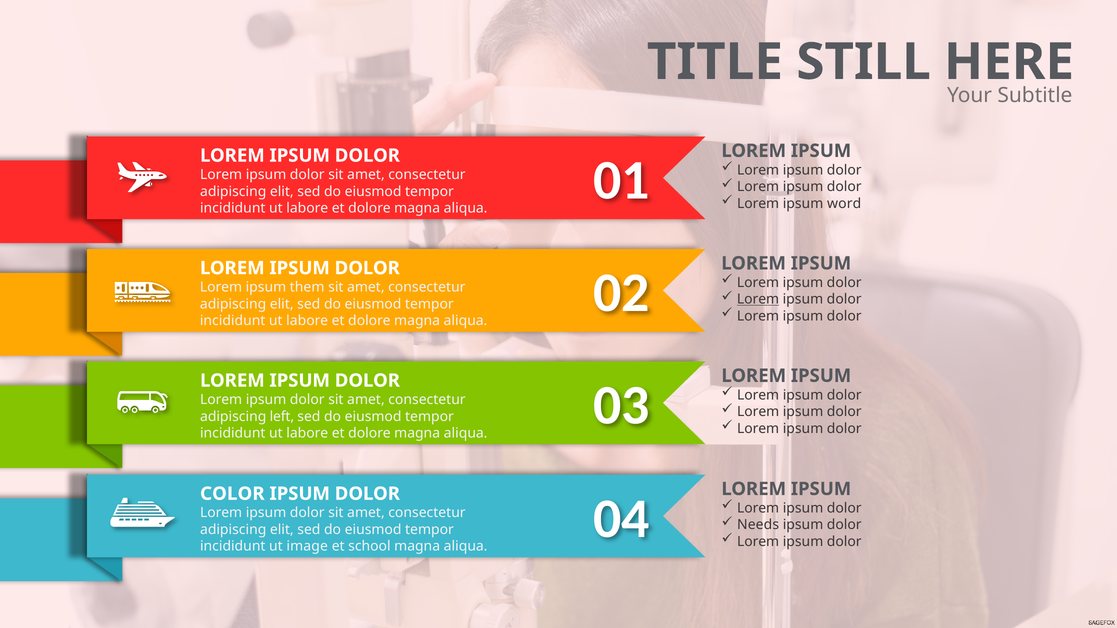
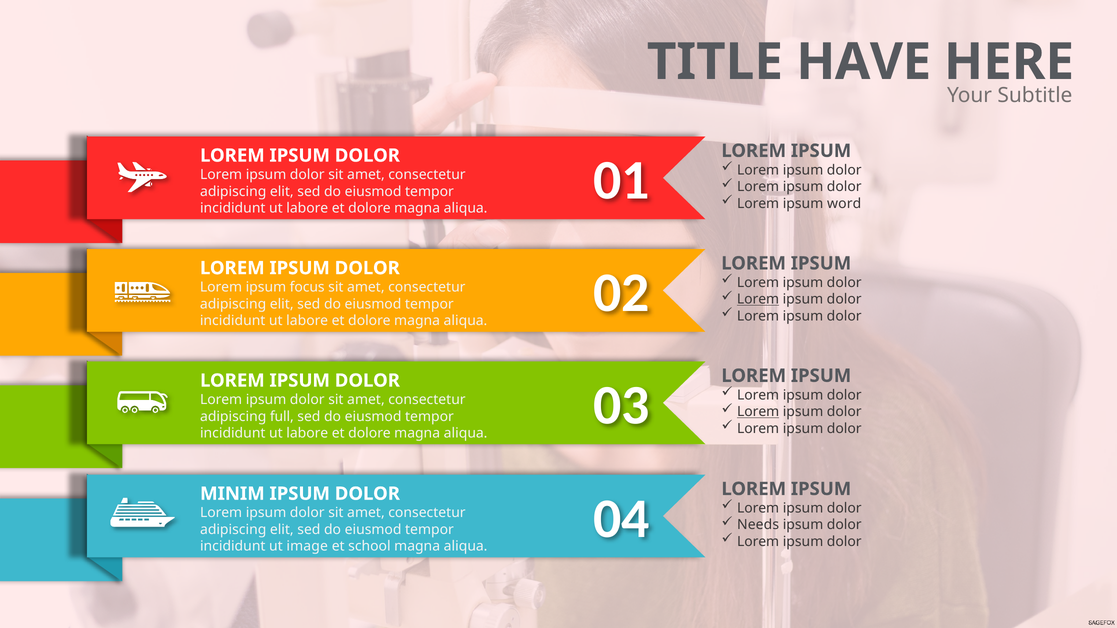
STILL: STILL -> HAVE
them: them -> focus
Lorem at (758, 412) underline: none -> present
left: left -> full
COLOR: COLOR -> MINIM
